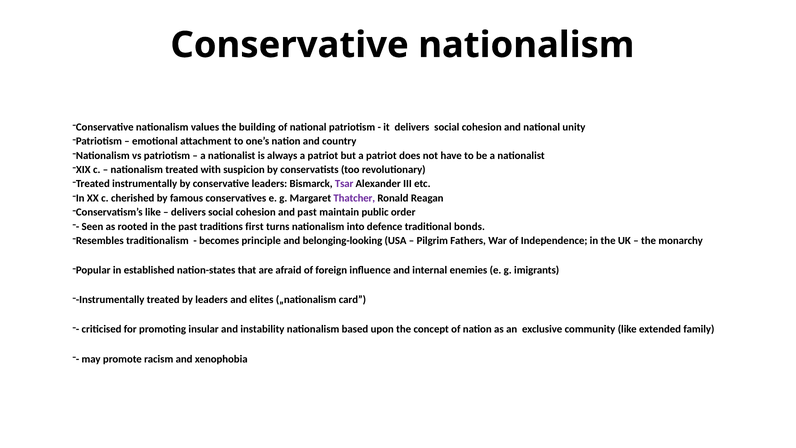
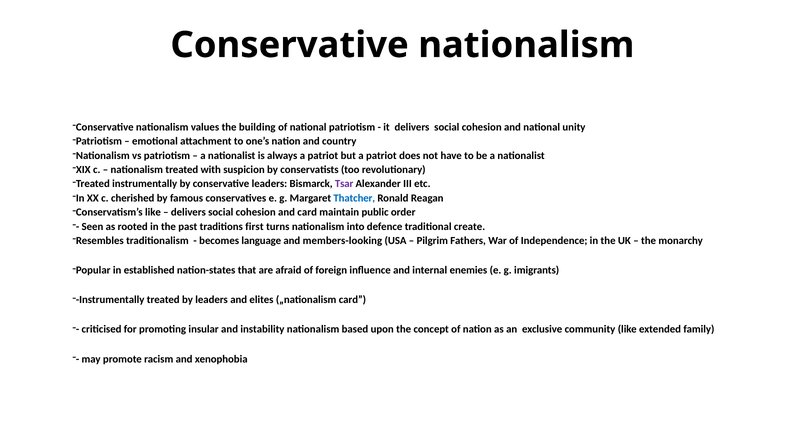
Thatcher colour: purple -> blue
and past: past -> card
bonds: bonds -> create
principle: principle -> language
belonging-looking: belonging-looking -> members-looking
